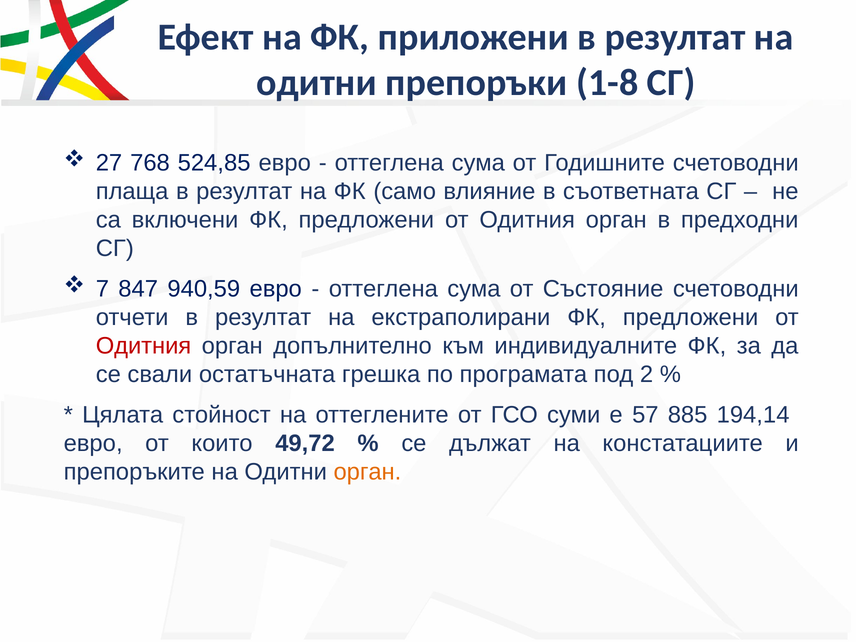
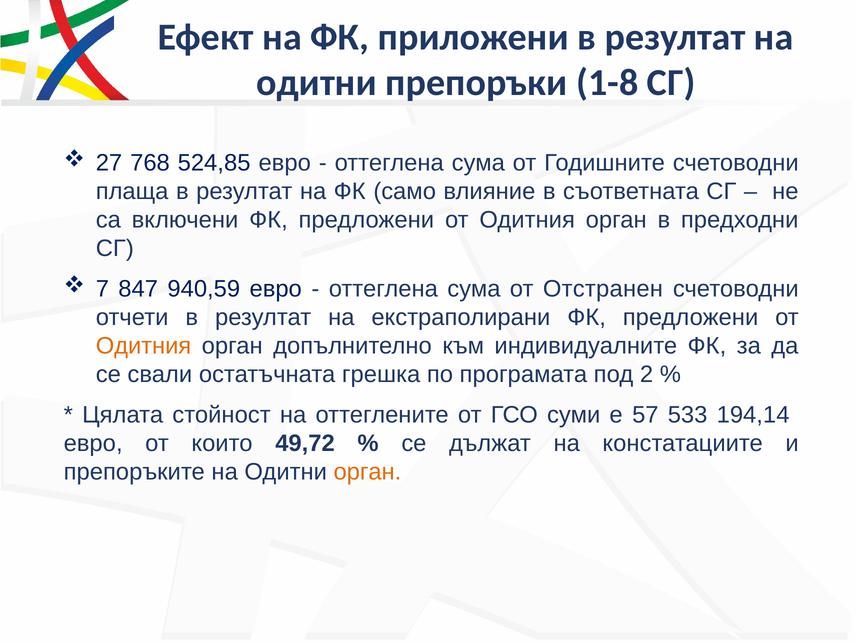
Състояние: Състояние -> Отстранен
Одитния at (144, 346) colour: red -> orange
885: 885 -> 533
